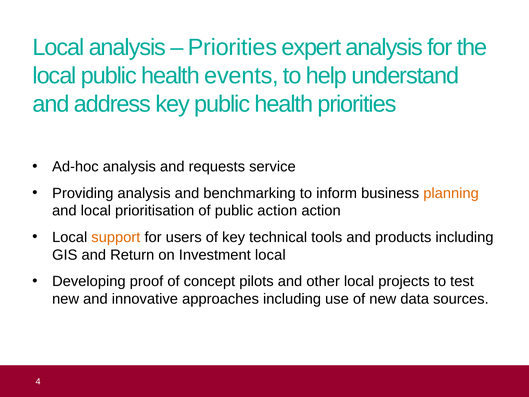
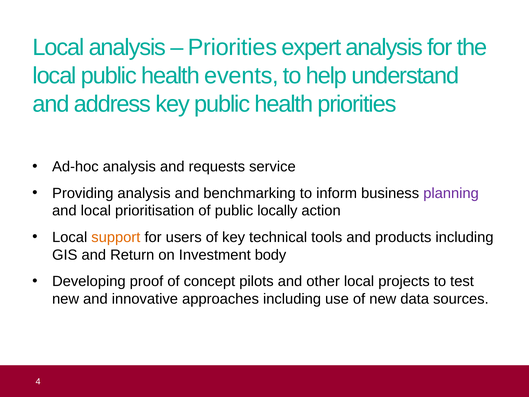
planning colour: orange -> purple
public action: action -> locally
Investment local: local -> body
